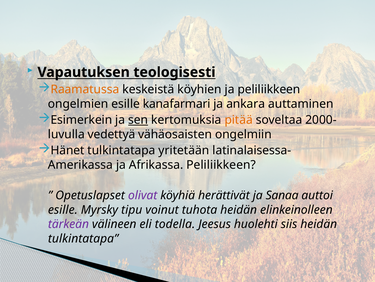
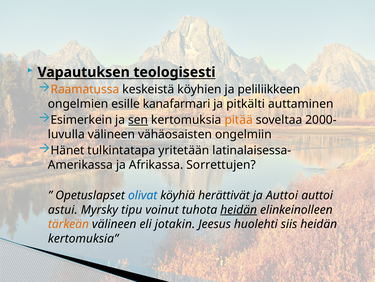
ankara: ankara -> pitkälti
vedettyä at (111, 134): vedettyä -> välineen
Afrikassa Peliliikkeen: Peliliikkeen -> Sorrettujen
olivat colour: purple -> blue
ja Sanaa: Sanaa -> Auttoi
esille at (63, 209): esille -> astui
heidän at (239, 209) underline: none -> present
tärkeän colour: purple -> orange
todella: todella -> jotakin
tulkintatapa at (83, 238): tulkintatapa -> kertomuksia
